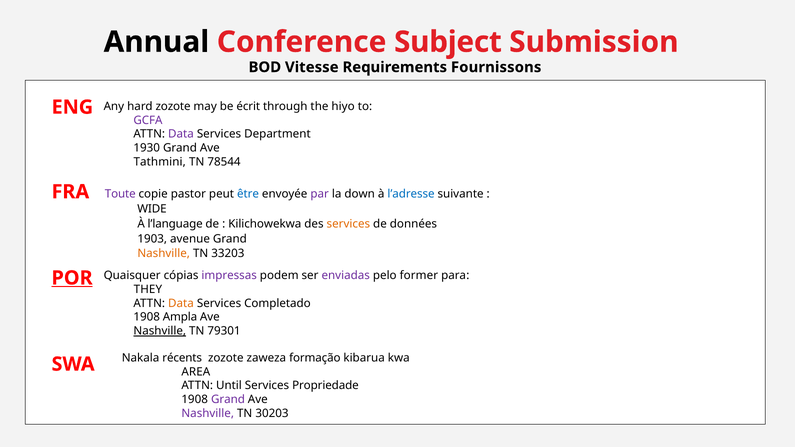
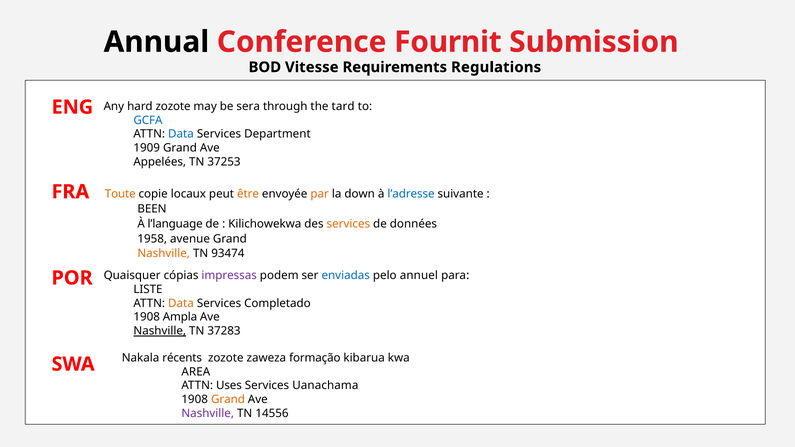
Subject: Subject -> Fournit
Fournissons: Fournissons -> Regulations
écrit: écrit -> sera
hiyo: hiyo -> tard
GCFA colour: purple -> blue
Data at (181, 134) colour: purple -> blue
1930: 1930 -> 1909
Tathmini: Tathmini -> Appelées
78544: 78544 -> 37253
Toute colour: purple -> orange
pastor: pastor -> locaux
être colour: blue -> orange
par colour: purple -> orange
WIDE: WIDE -> BEEN
1903: 1903 -> 1958
33203: 33203 -> 93474
enviadas colour: purple -> blue
former: former -> annuel
POR underline: present -> none
THEY: THEY -> LISTE
79301: 79301 -> 37283
Until: Until -> Uses
Propriedade: Propriedade -> Uanachama
Grand at (228, 400) colour: purple -> orange
30203: 30203 -> 14556
